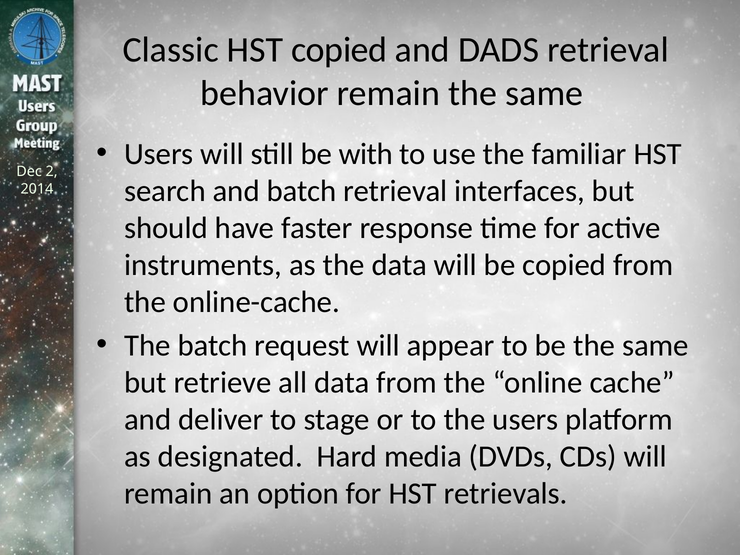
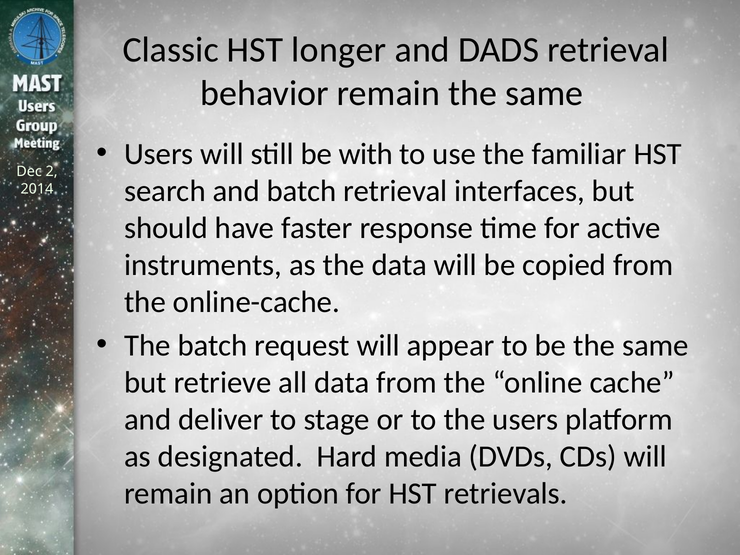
HST copied: copied -> longer
